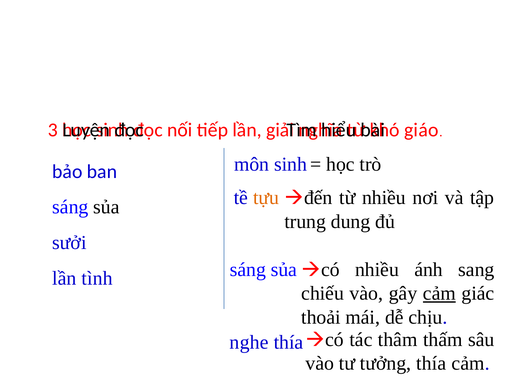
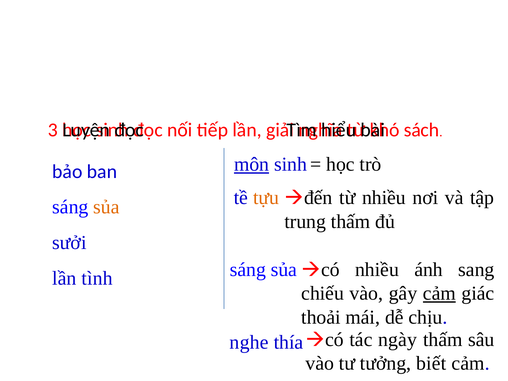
giáo: giáo -> sách
môn underline: none -> present
sủa at (106, 207) colour: black -> orange
trung dung: dung -> thấm
thâm: thâm -> ngày
tưởng thía: thía -> biết
